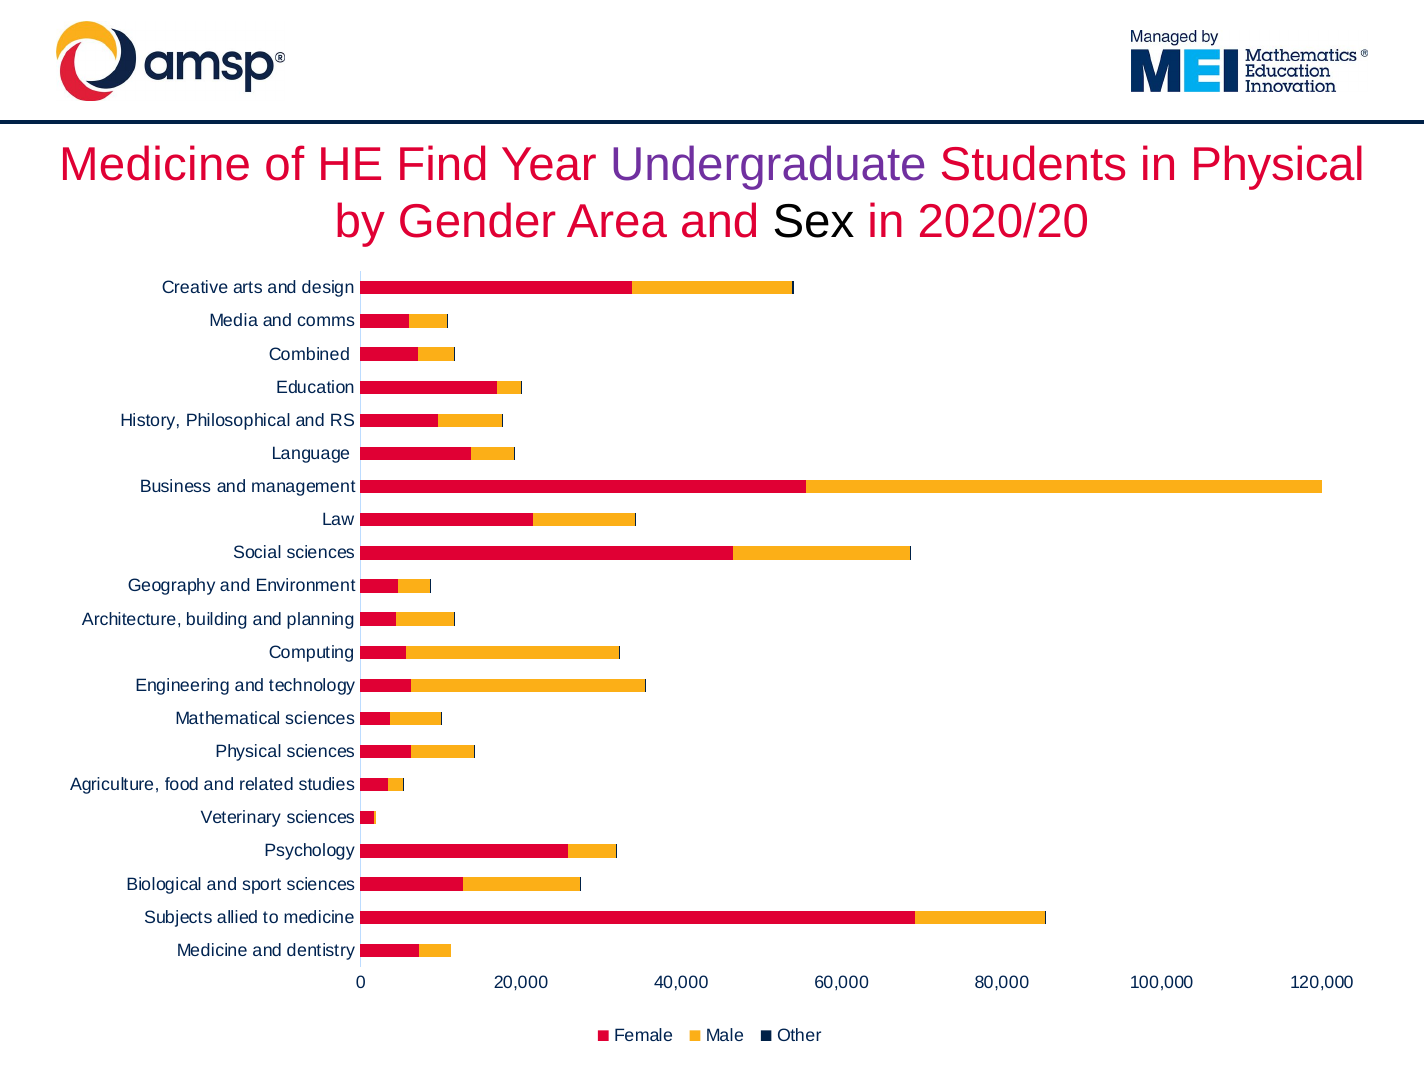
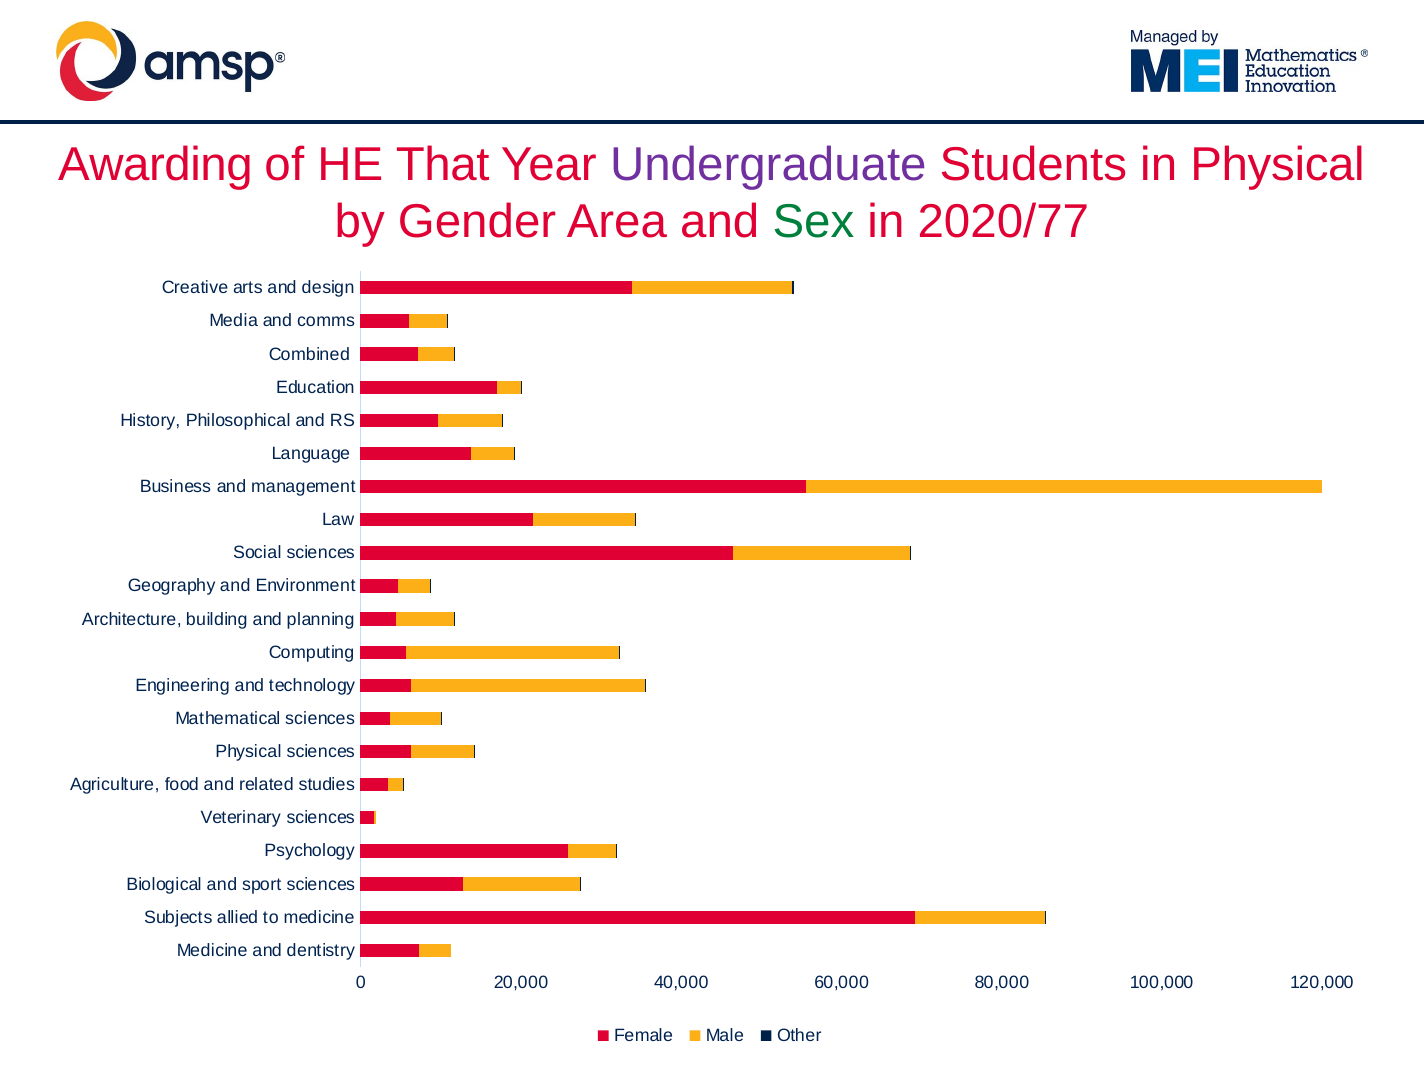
Medicine at (155, 165): Medicine -> Awarding
Find: Find -> That
Sex colour: black -> green
2020/20: 2020/20 -> 2020/77
